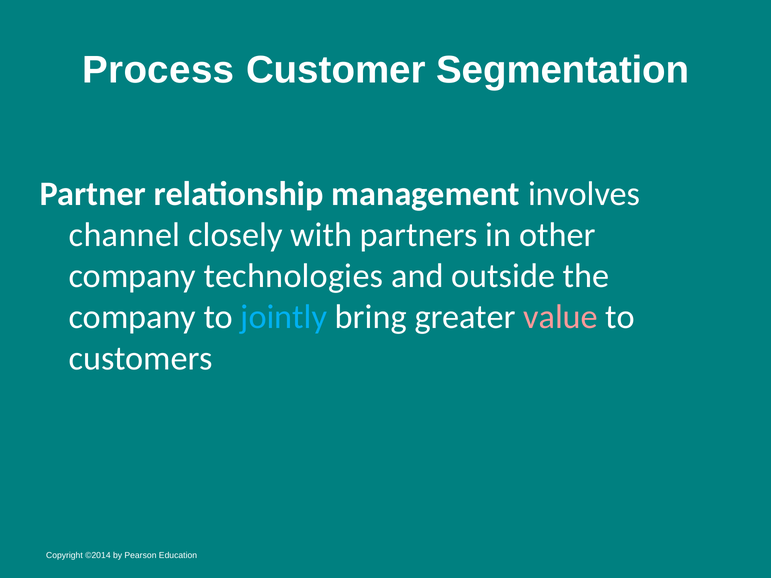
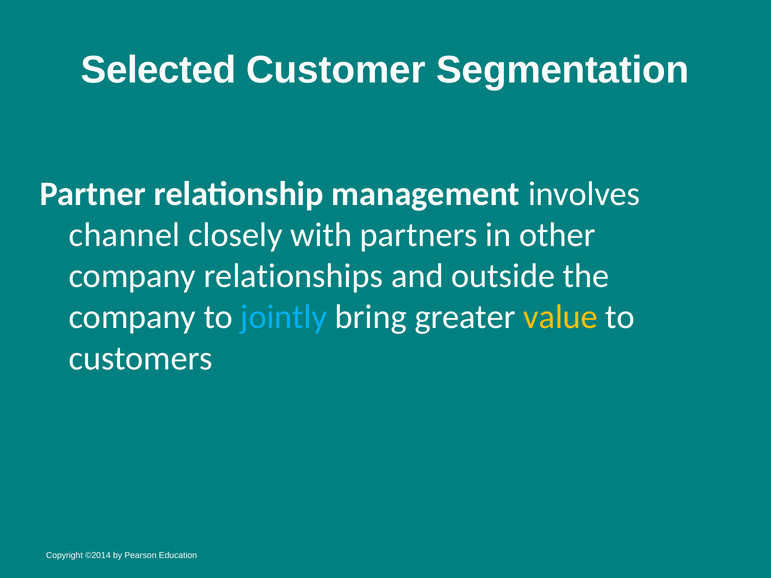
Process: Process -> Selected
technologies: technologies -> relationships
value colour: pink -> yellow
